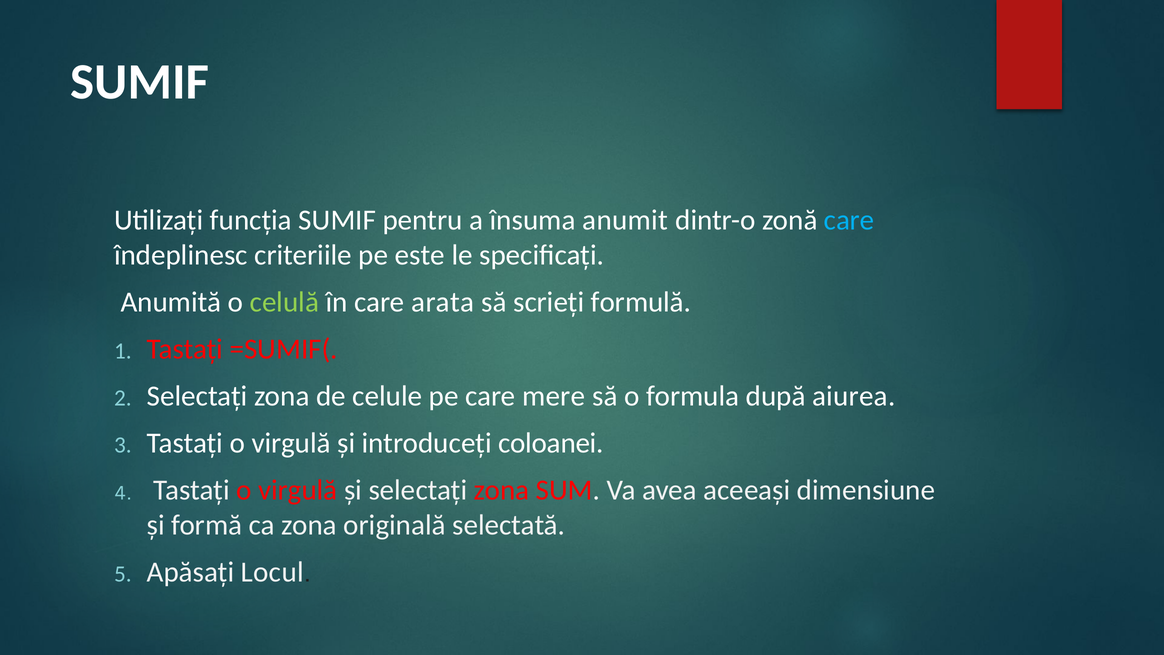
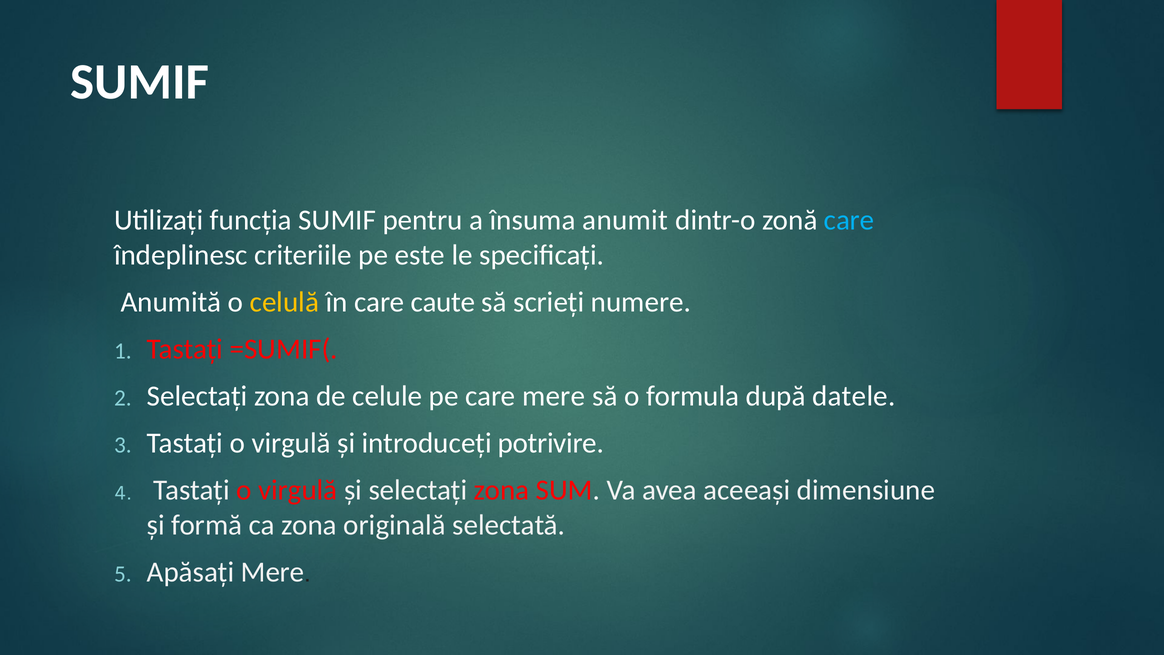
celulă colour: light green -> yellow
arata: arata -> caute
formulă: formulă -> numere
aiurea: aiurea -> datele
coloanei: coloanei -> potrivire
Apăsați Locul: Locul -> Mere
